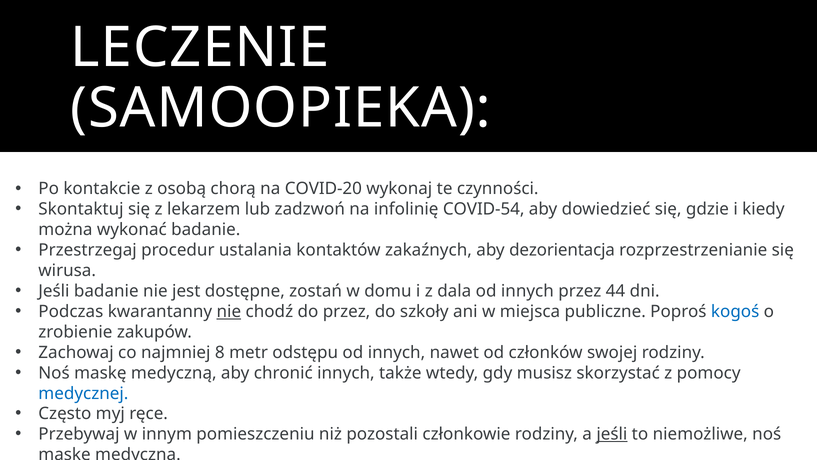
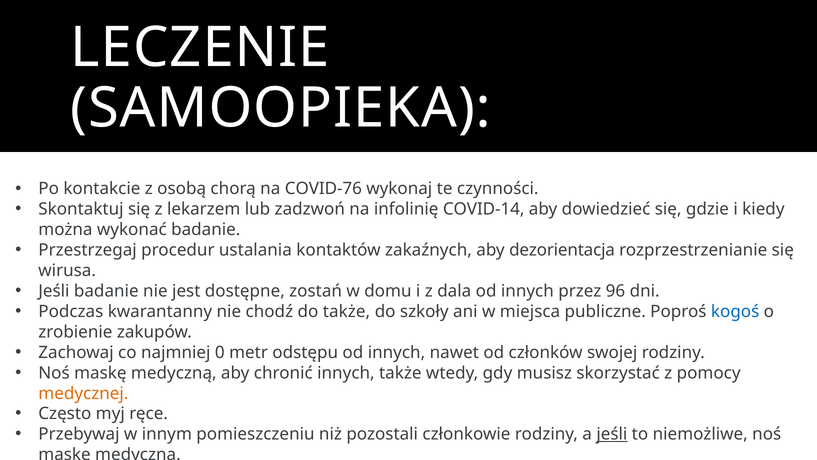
COVID-20: COVID-20 -> COVID-76
COVID-54: COVID-54 -> COVID-14
44: 44 -> 96
nie at (229, 311) underline: present -> none
do przez: przez -> także
8: 8 -> 0
medycznej colour: blue -> orange
